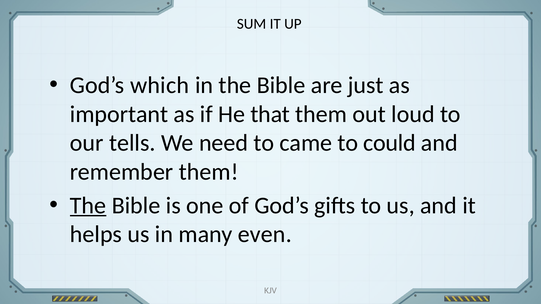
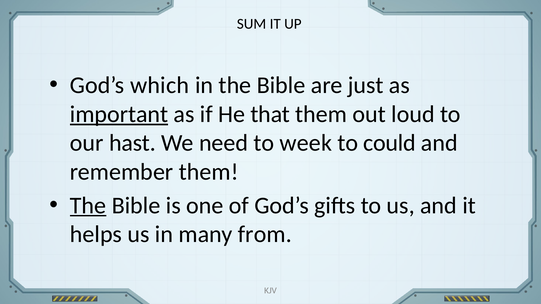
important underline: none -> present
tells: tells -> hast
came: came -> week
even: even -> from
